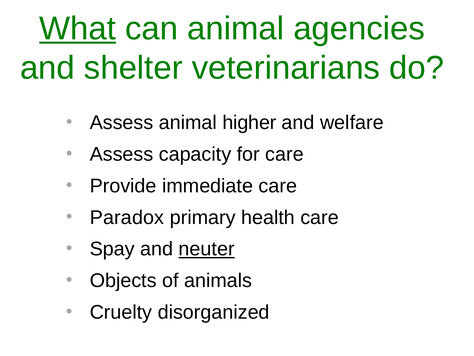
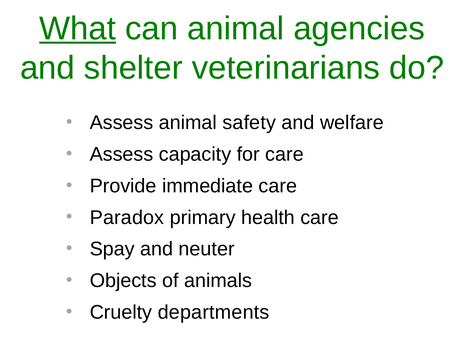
higher: higher -> safety
neuter underline: present -> none
disorganized: disorganized -> departments
